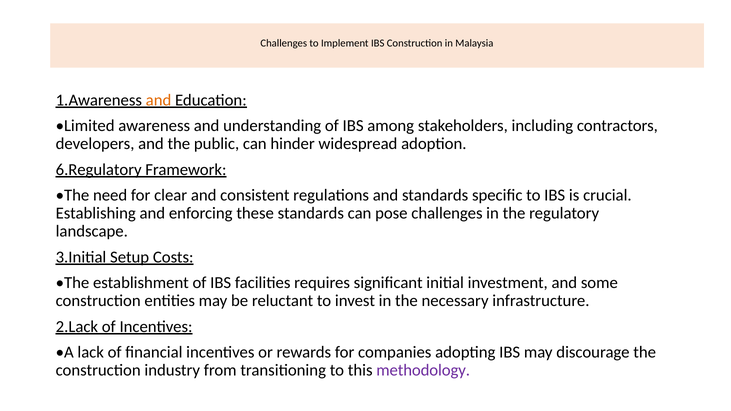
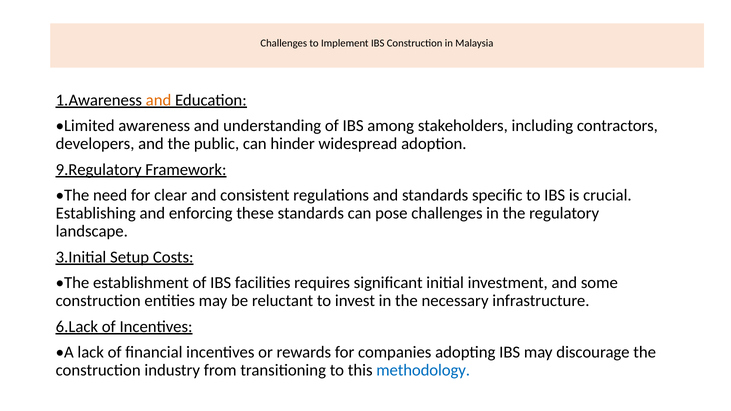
6.Regulatory: 6.Regulatory -> 9.Regulatory
2.Lack: 2.Lack -> 6.Lack
methodology colour: purple -> blue
